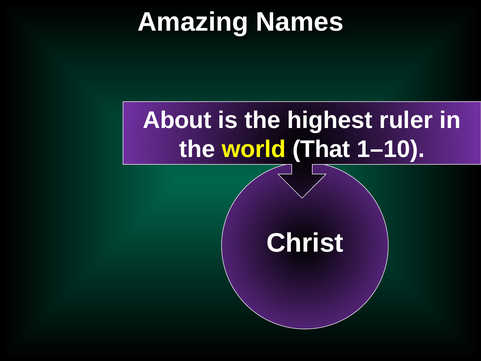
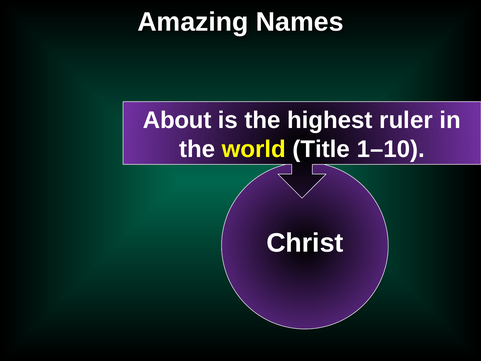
That: That -> Title
